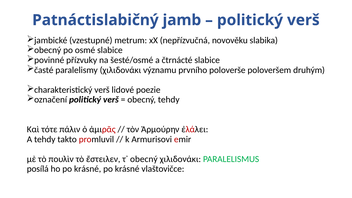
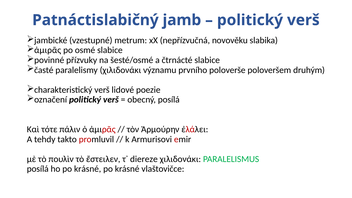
obecný at (48, 50): obecný -> ἀμιρᾶς
obecný tehdy: tehdy -> posílá
τ᾿ obecný: obecný -> diereze
